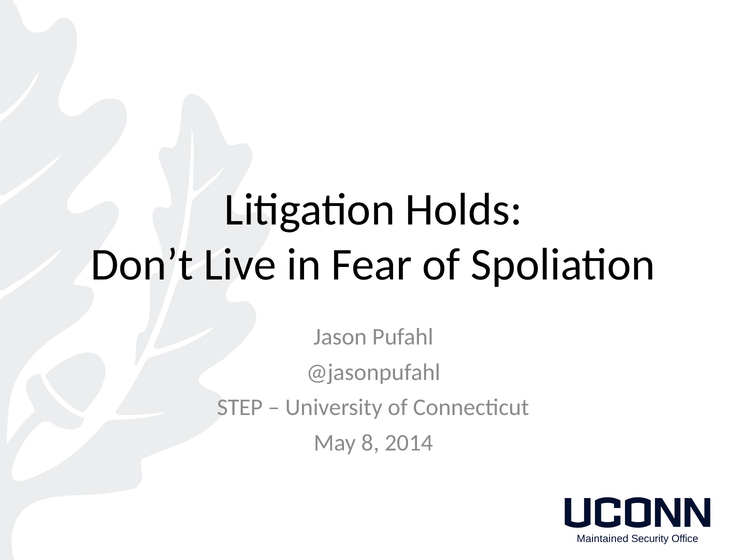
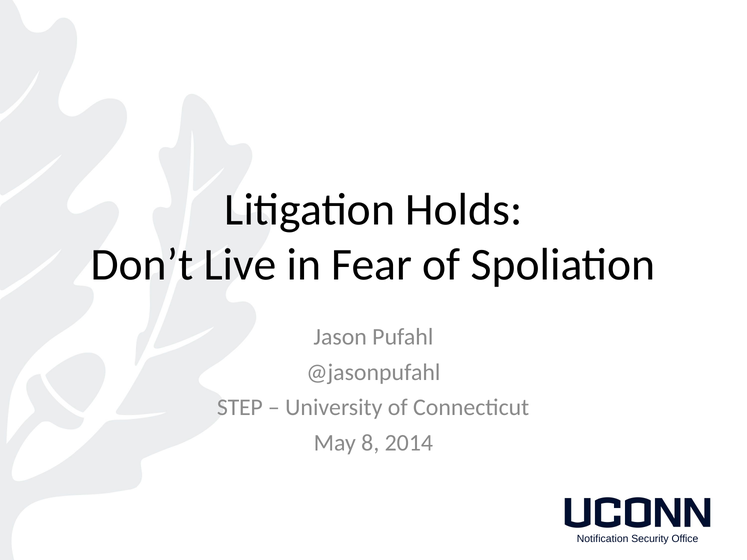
Maintained: Maintained -> Notification
